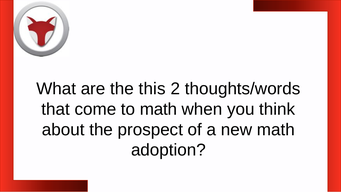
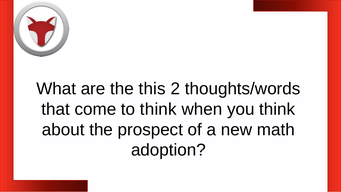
to math: math -> think
